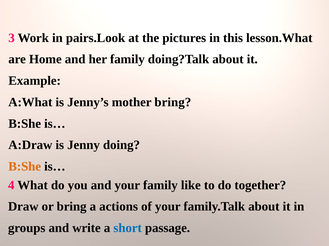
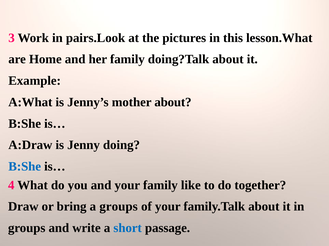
mother bring: bring -> about
B:She at (25, 167) colour: orange -> blue
a actions: actions -> groups
